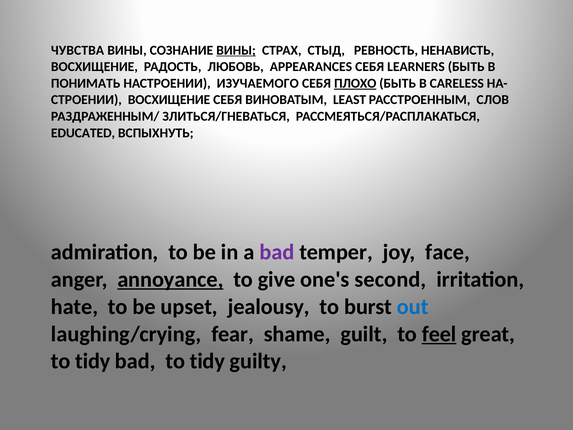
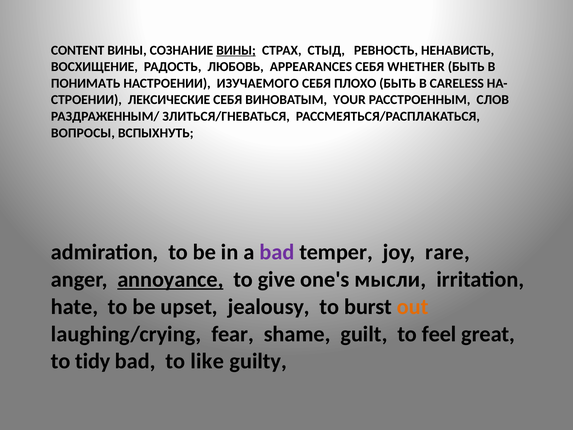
ЧУВСТВА: ЧУВСТВА -> CONTENT
LEARNERS: LEARNERS -> WHETHER
ПЛОХО underline: present -> none
ВОСХИЩЕНИЕ at (169, 100): ВОСХИЩЕНИЕ -> ЛЕКСИЧЕСКИЕ
LEAST: LEAST -> YOUR
EDUCATED: EDUCATED -> ВОПРОСЫ
face: face -> rare
second: second -> мысли
out colour: blue -> orange
feel underline: present -> none
bad to tidy: tidy -> like
